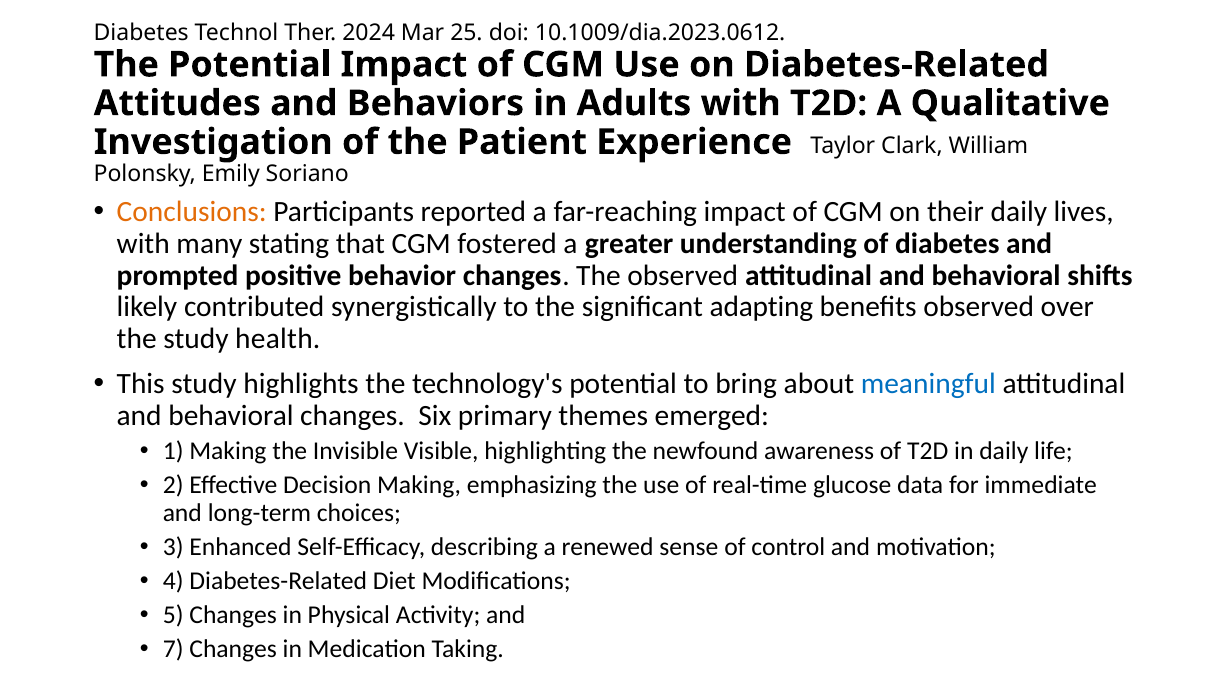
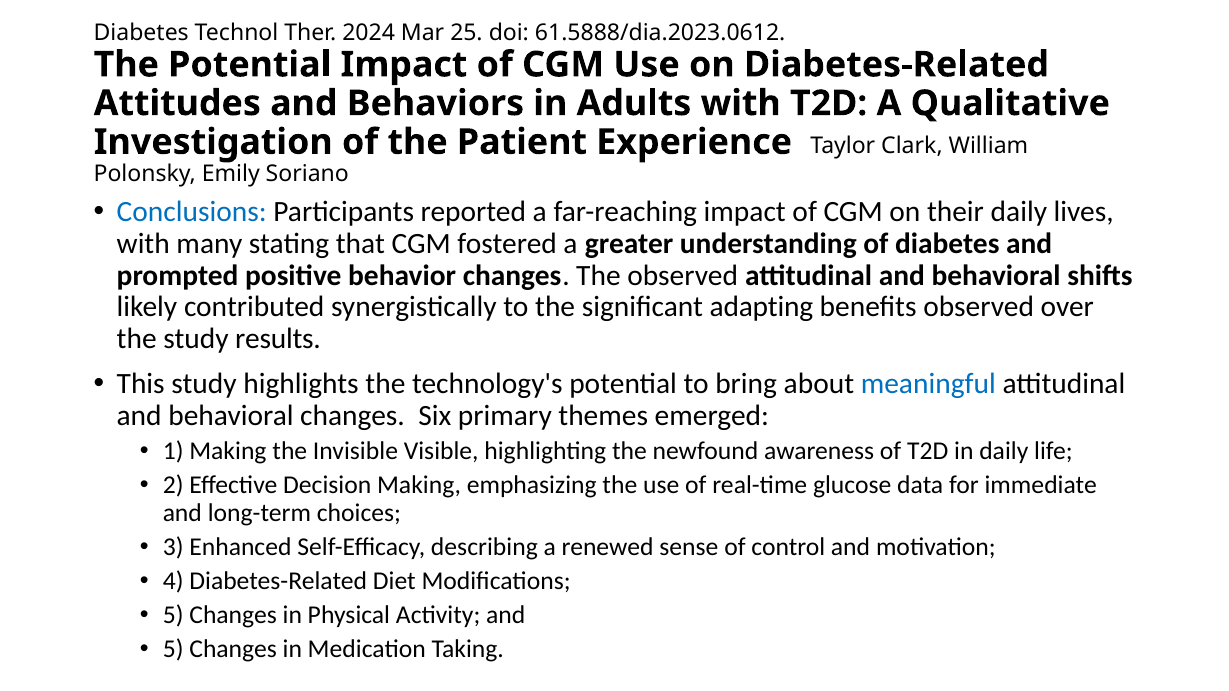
10.1009/dia.2023.0612: 10.1009/dia.2023.0612 -> 61.5888/dia.2023.0612
Conclusions colour: orange -> blue
health: health -> results
7 at (173, 650): 7 -> 5
